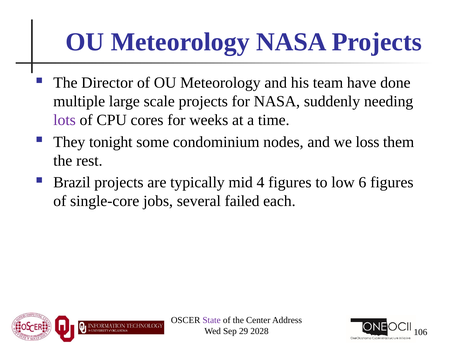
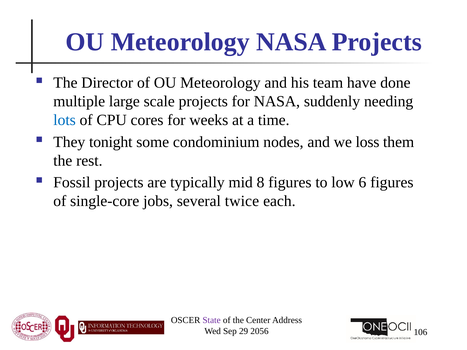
lots colour: purple -> blue
Brazil: Brazil -> Fossil
4: 4 -> 8
failed: failed -> twice
2028: 2028 -> 2056
